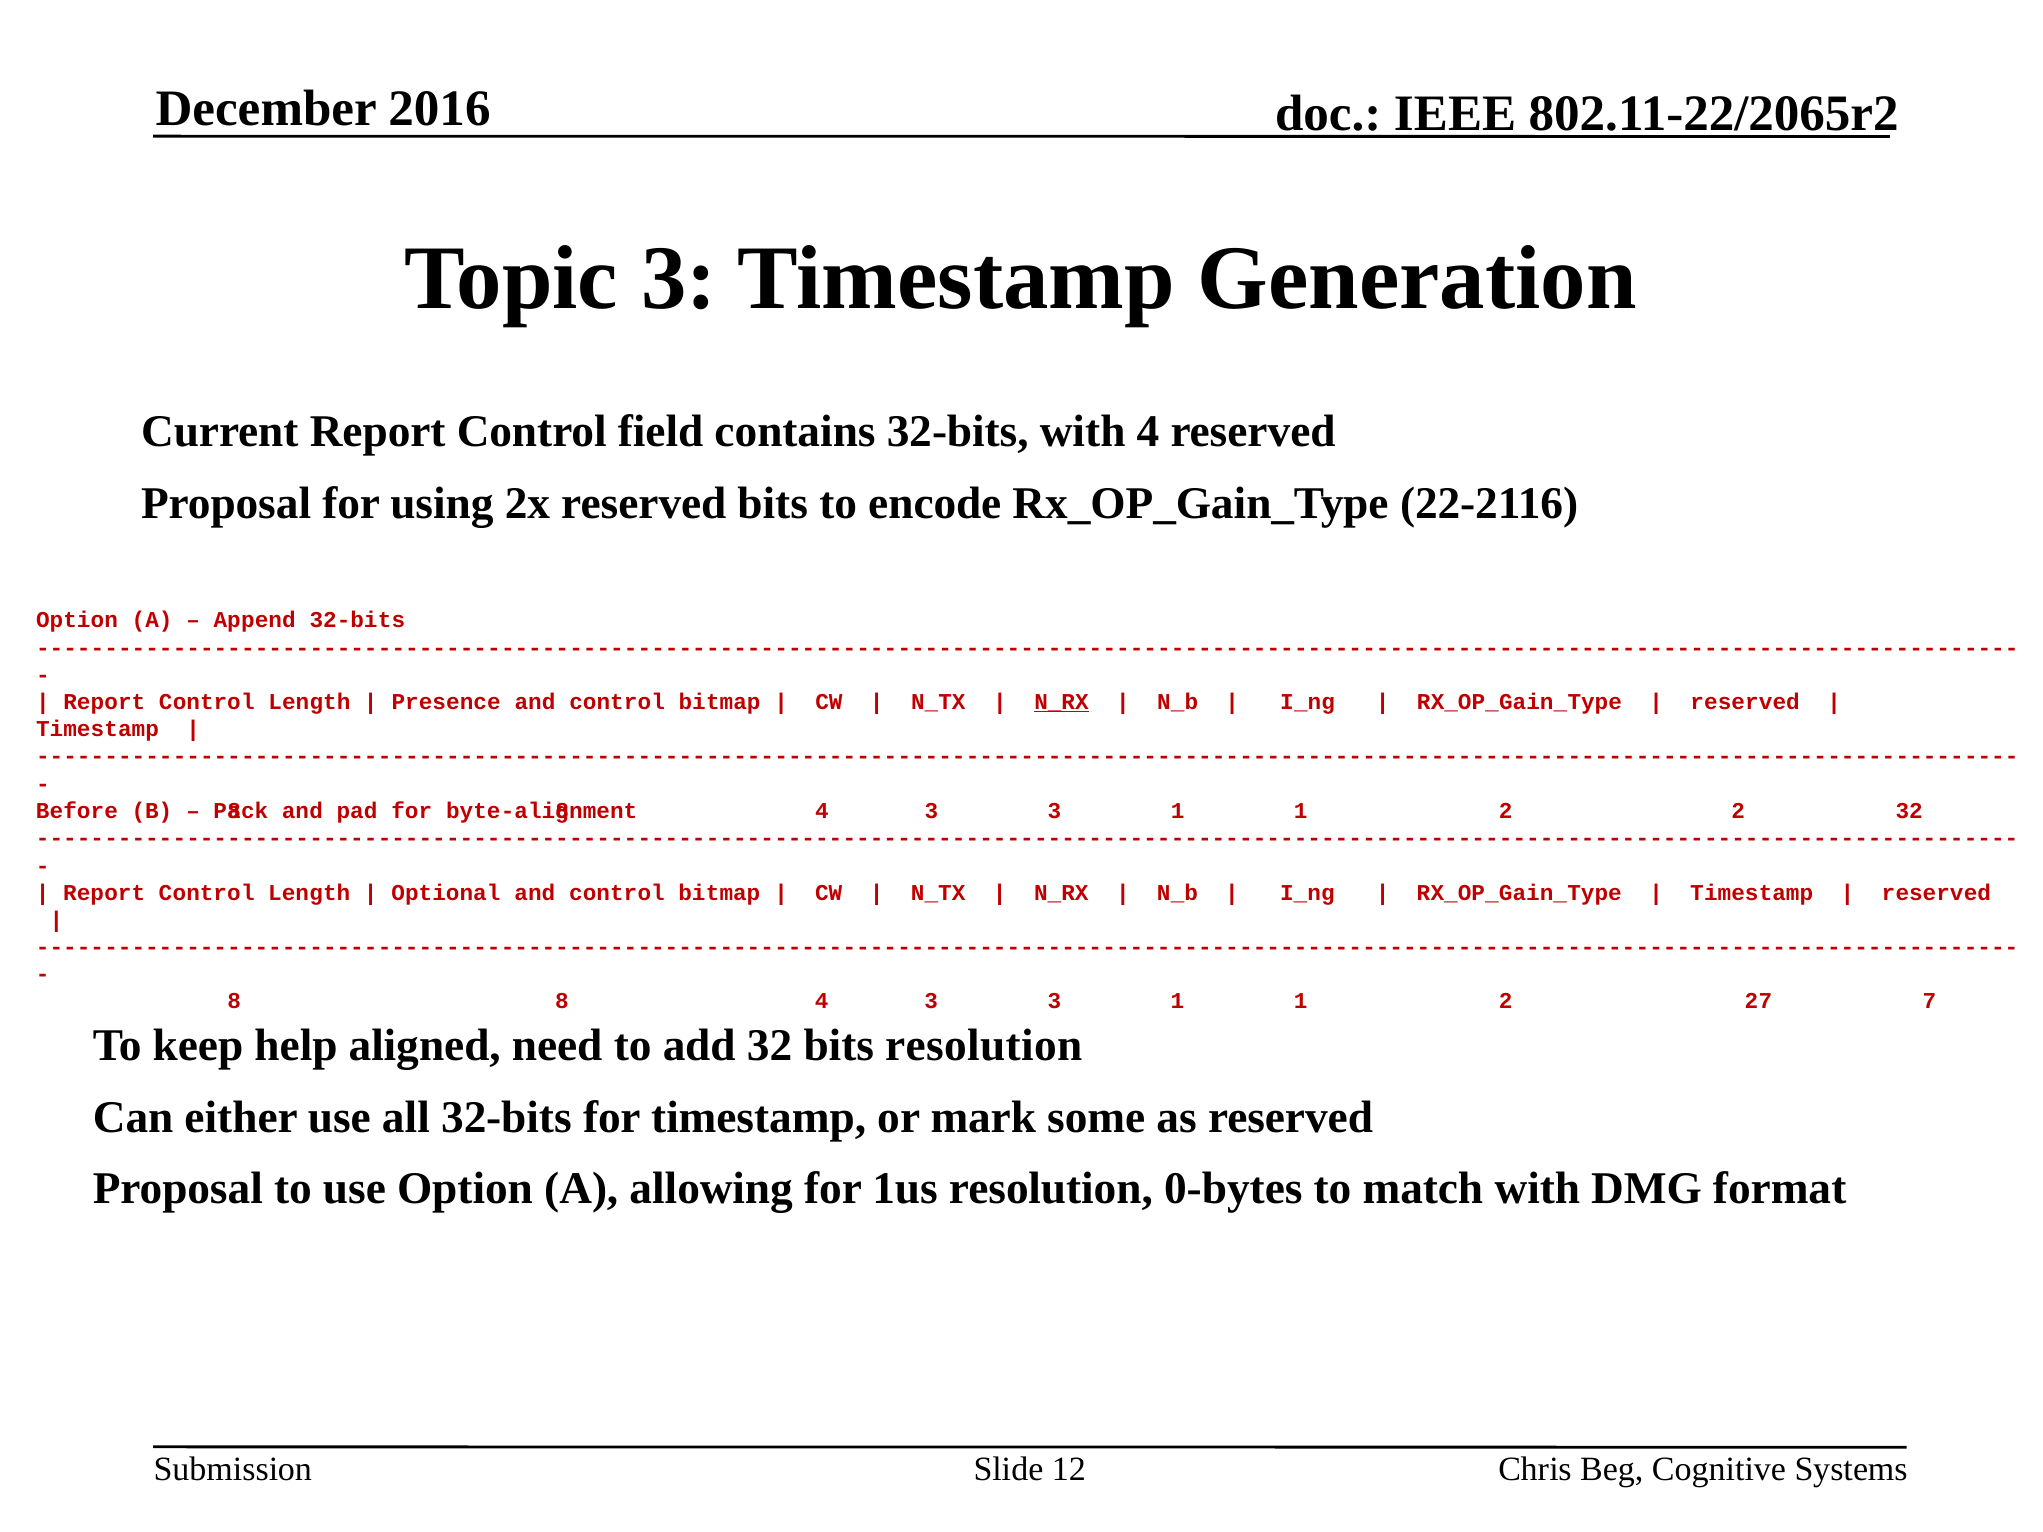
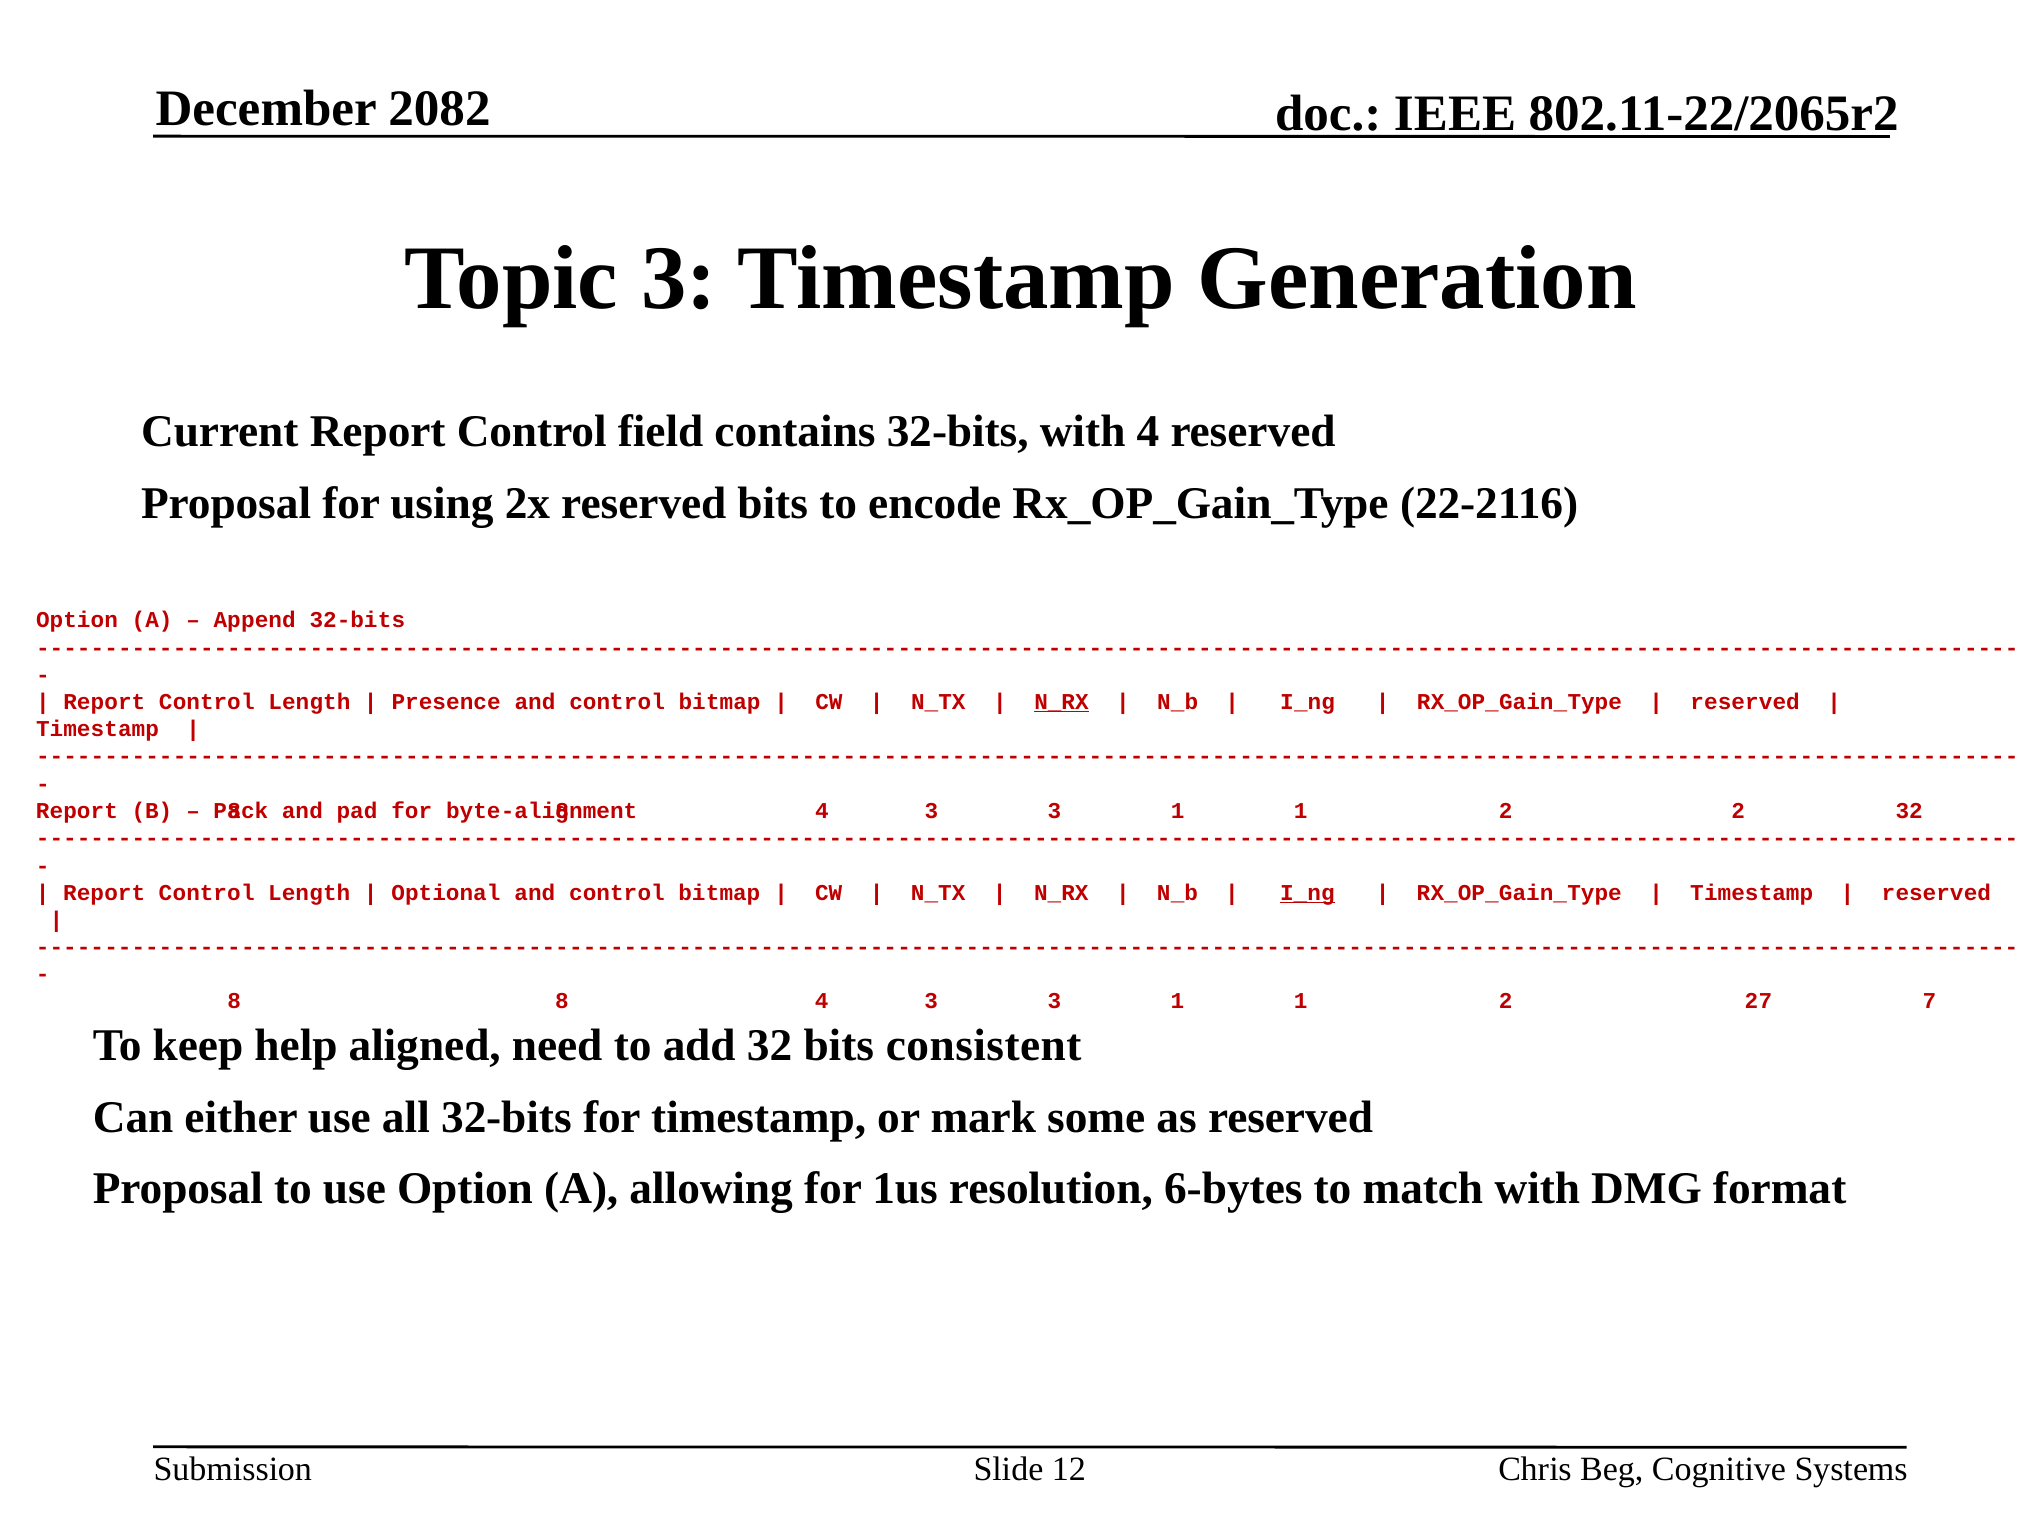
2016: 2016 -> 2082
Before at (77, 811): Before -> Report
I_ng at (1307, 893) underline: none -> present
bits resolution: resolution -> consistent
0-bytes: 0-bytes -> 6-bytes
